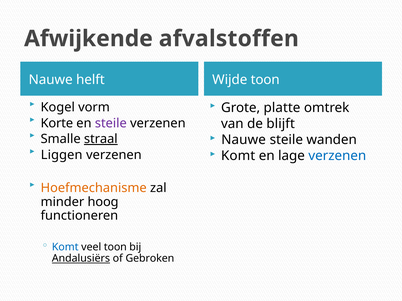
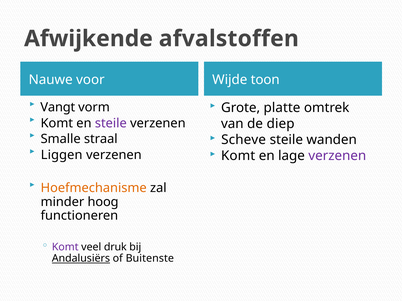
helft: helft -> voor
Kogel: Kogel -> Vangt
Korte at (57, 123): Korte -> Komt
blijft: blijft -> diep
straal underline: present -> none
Nauwe at (244, 140): Nauwe -> Scheve
verzenen at (337, 156) colour: blue -> purple
Komt at (65, 247) colour: blue -> purple
veel toon: toon -> druk
Gebroken: Gebroken -> Buitenste
